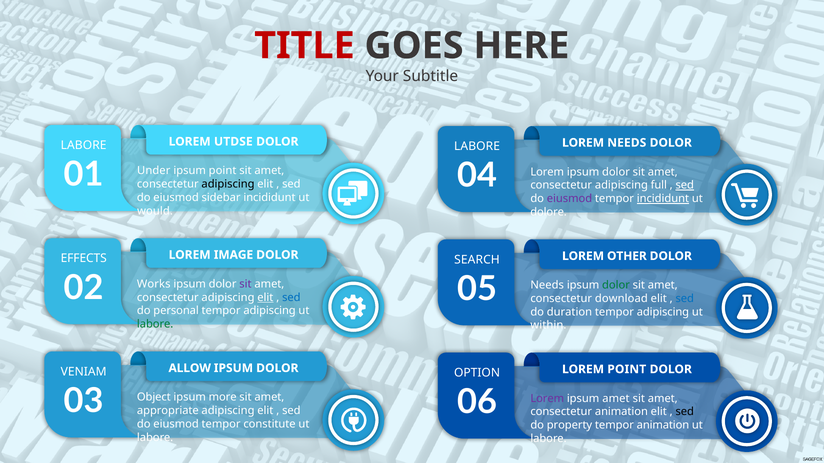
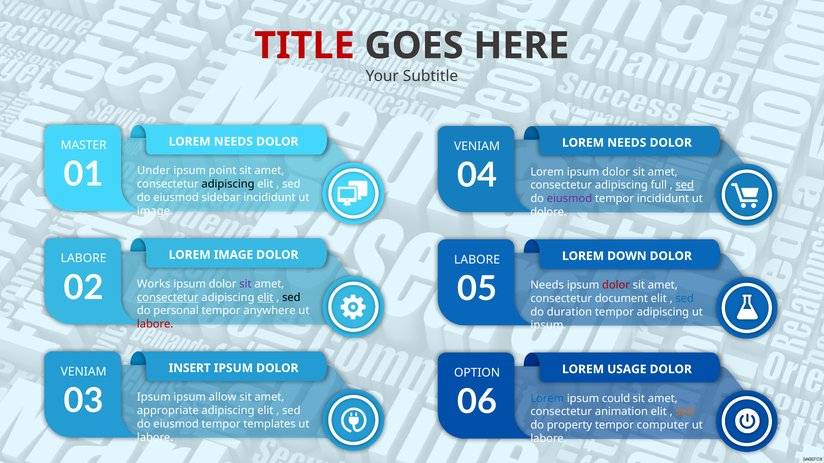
UTDSE at (233, 142): UTDSE -> NEEDS
LABORE at (84, 145): LABORE -> MASTER
LABORE at (477, 146): LABORE -> VENIAM
incididunt at (663, 199) underline: present -> none
would at (155, 211): would -> image
OTHER: OTHER -> DOWN
EFFECTS at (84, 259): EFFECTS -> LABORE
SEARCH at (477, 260): SEARCH -> LABORE
dolor at (616, 285) colour: green -> red
consectetur at (168, 298) underline: none -> present
sed at (291, 298) colour: blue -> black
download: download -> document
adipiscing at (270, 311): adipiscing -> anywhere
labore at (155, 324) colour: green -> red
within at (548, 326): within -> ipsum
ALLOW: ALLOW -> INSERT
LOREM POINT: POINT -> USAGE
03 Object: Object -> Ipsum
more: more -> allow
Lorem at (547, 399) colour: purple -> blue
ipsum amet: amet -> could
sed at (685, 412) colour: black -> orange
constitute: constitute -> templates
tempor animation: animation -> computer
